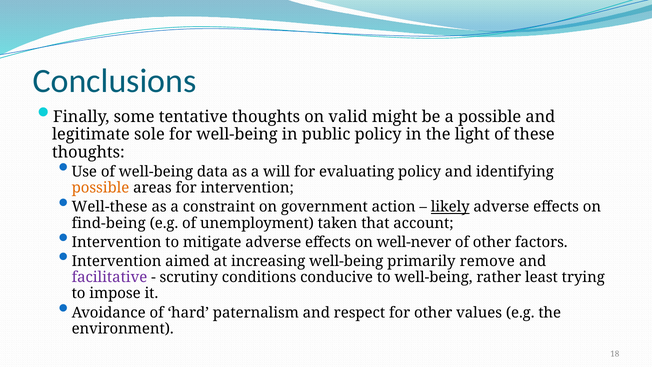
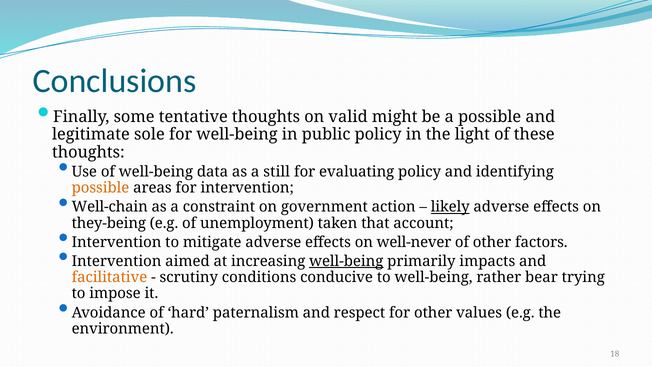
will: will -> still
Well-these: Well-these -> Well-chain
find-being: find-being -> they-being
well-being at (346, 261) underline: none -> present
remove: remove -> impacts
facilitative colour: purple -> orange
least: least -> bear
